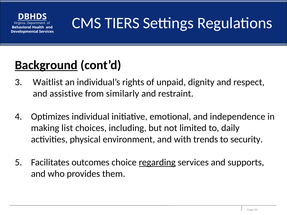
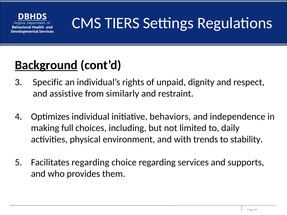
Waitlist: Waitlist -> Specific
emotional: emotional -> behaviors
list: list -> full
security: security -> stability
Facilitates outcomes: outcomes -> regarding
regarding at (157, 163) underline: present -> none
